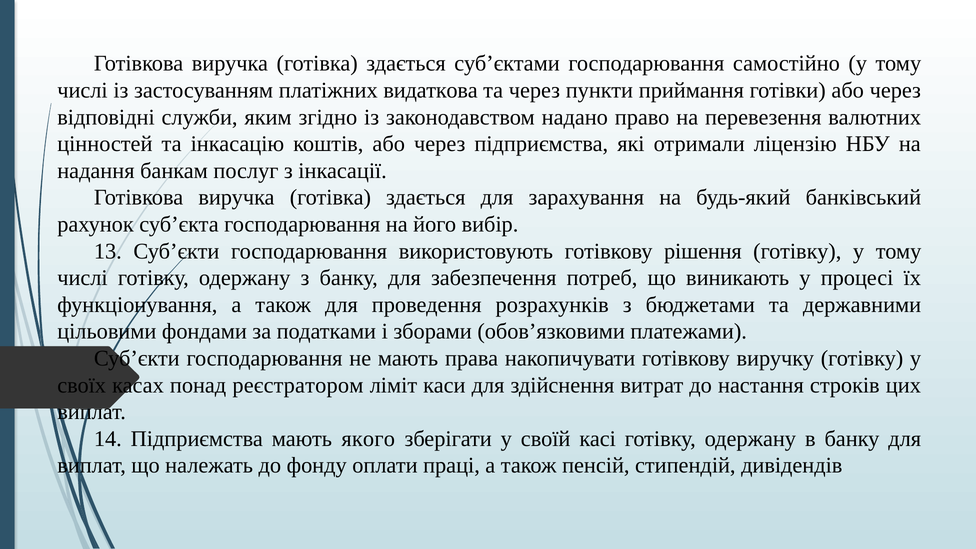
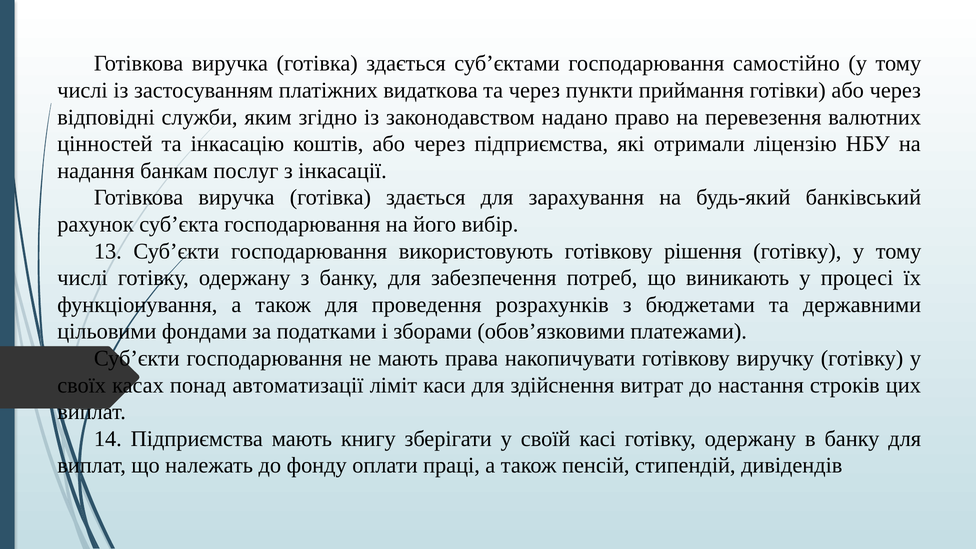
реєстратором: реєстратором -> автоматизації
якого: якого -> книгу
